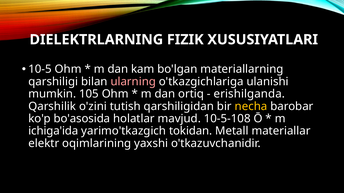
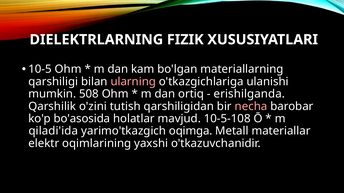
105: 105 -> 508
necha colour: yellow -> pink
ichiga'ida: ichiga'ida -> qiladi'ida
tokidan: tokidan -> oqimga
